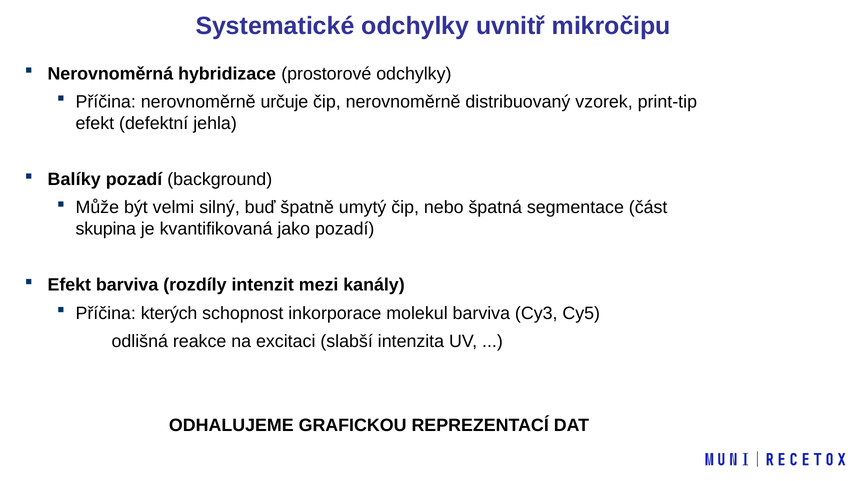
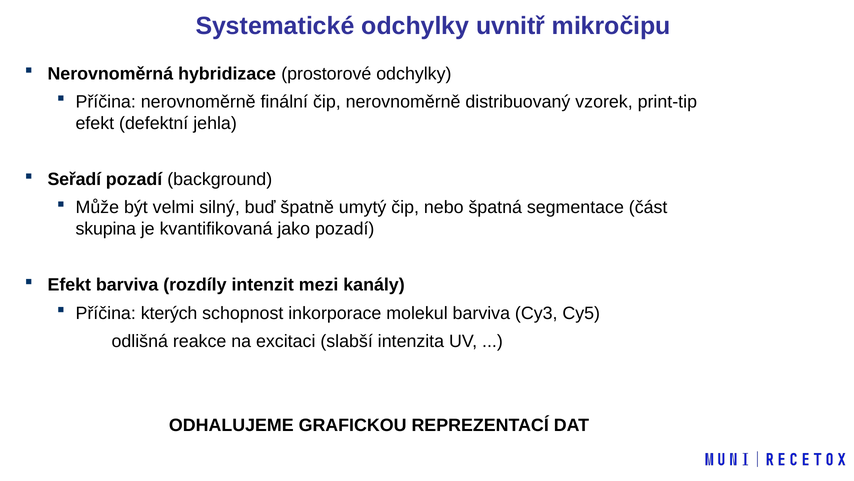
určuje: určuje -> finální
Balíky: Balíky -> Seřadí
